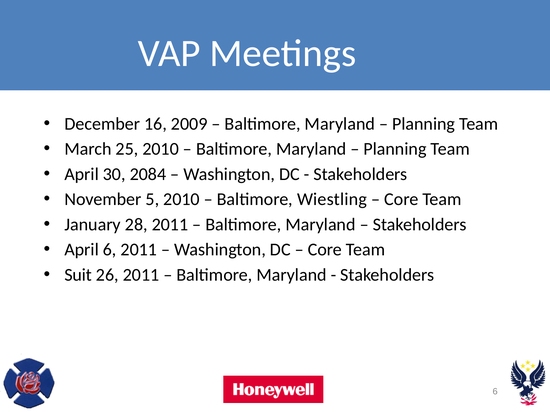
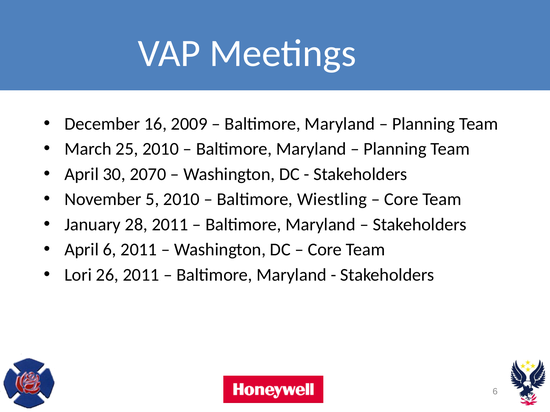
2084: 2084 -> 2070
Suit: Suit -> Lori
